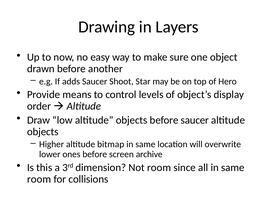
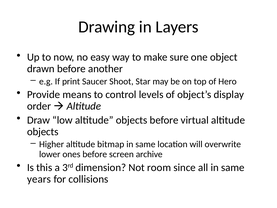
adds: adds -> print
before saucer: saucer -> virtual
room at (39, 179): room -> years
